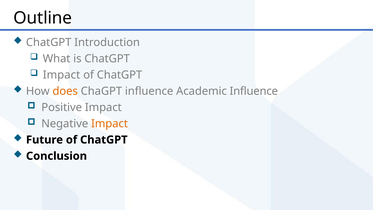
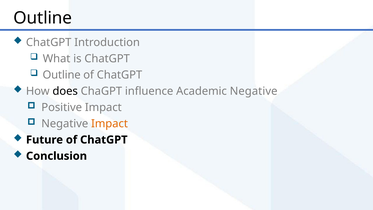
Impact at (62, 75): Impact -> Outline
does colour: orange -> black
Academic Influence: Influence -> Negative
